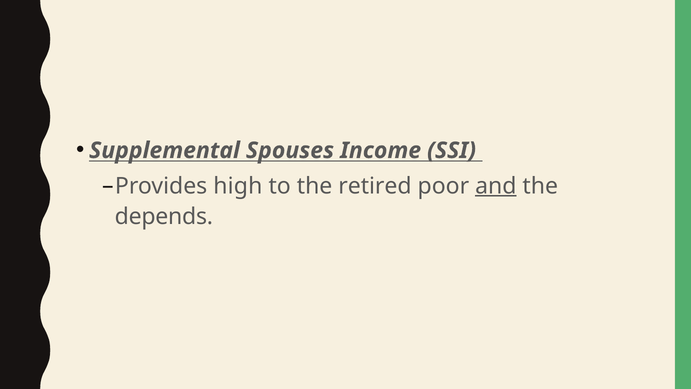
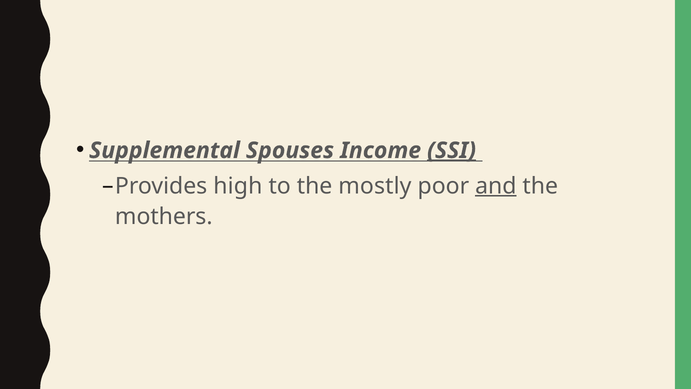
SSI underline: none -> present
retired: retired -> mostly
depends: depends -> mothers
